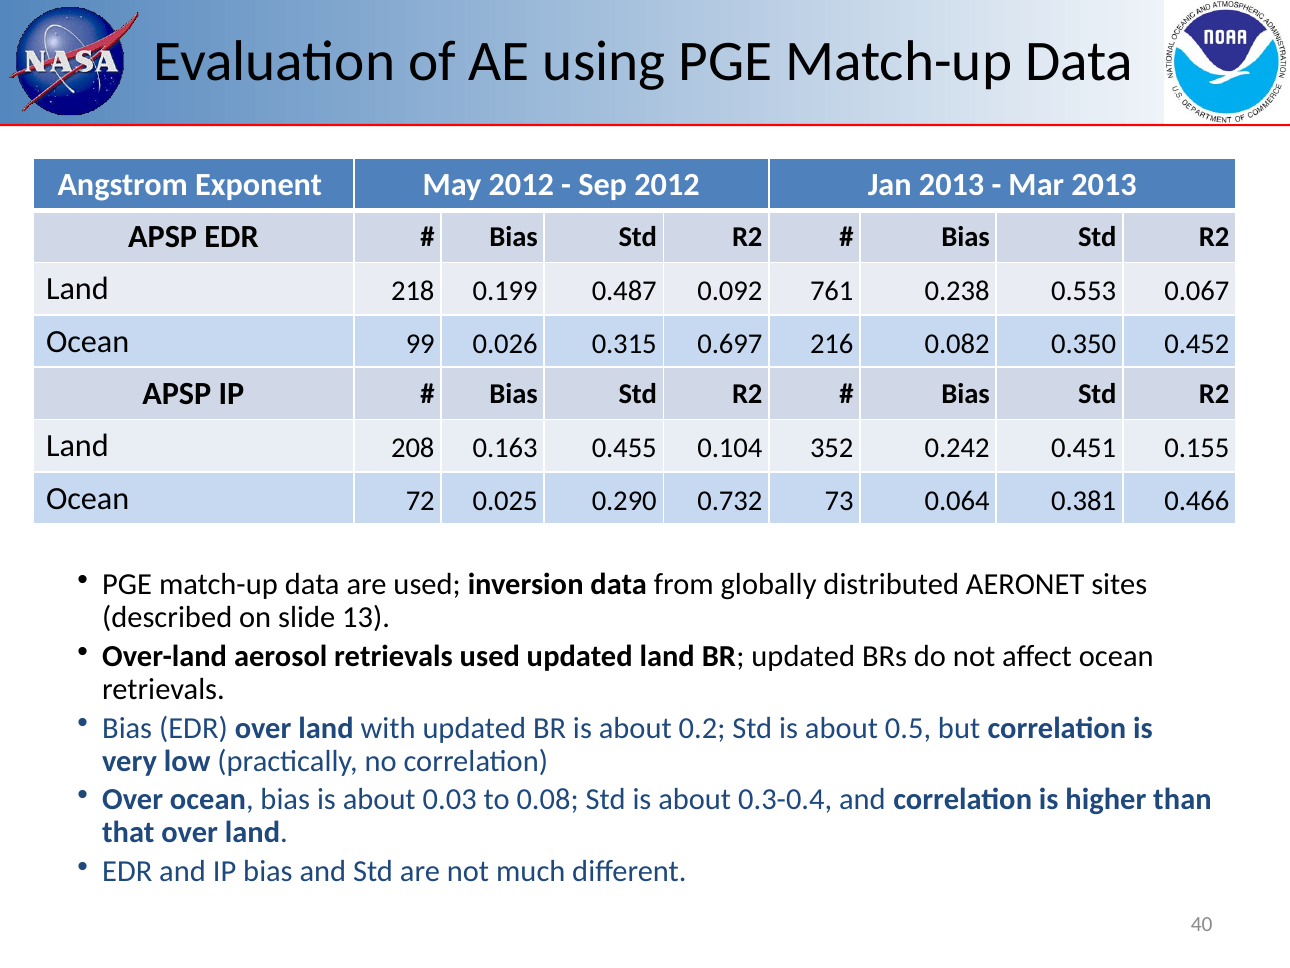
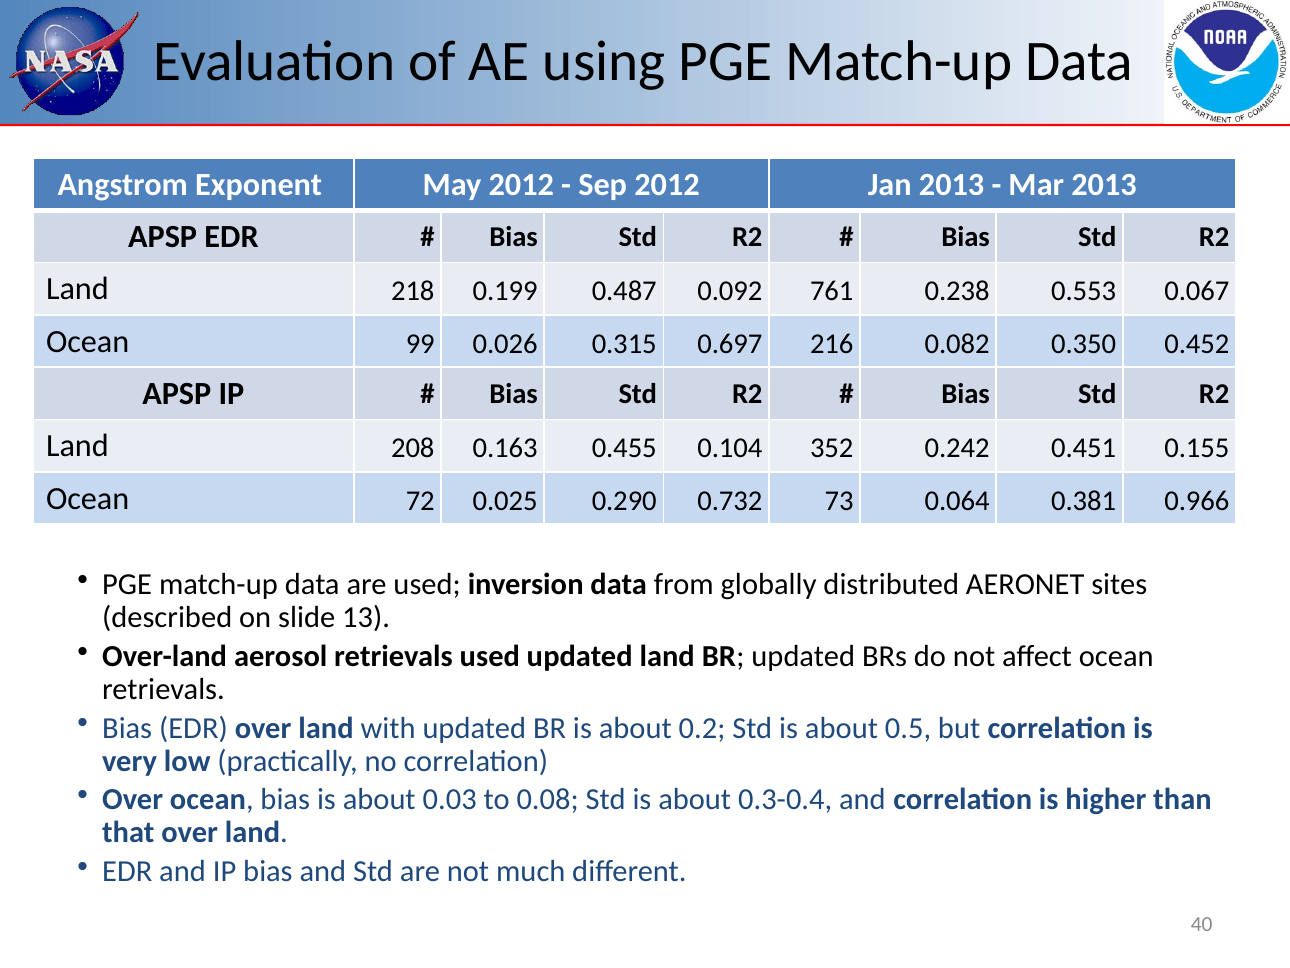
0.466: 0.466 -> 0.966
